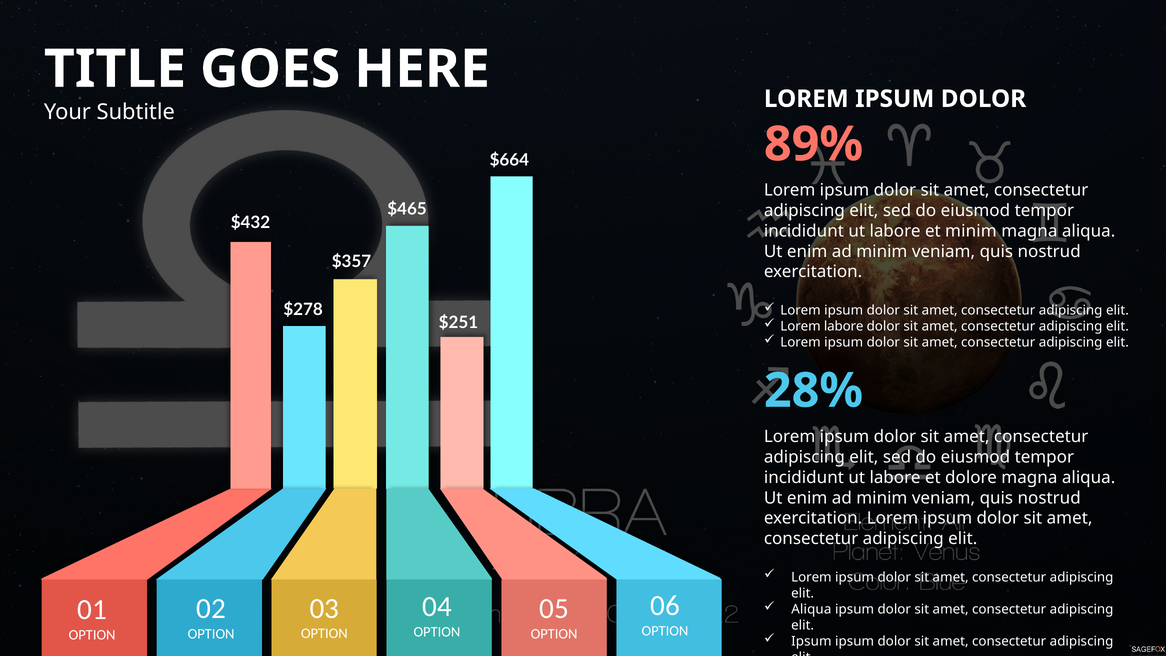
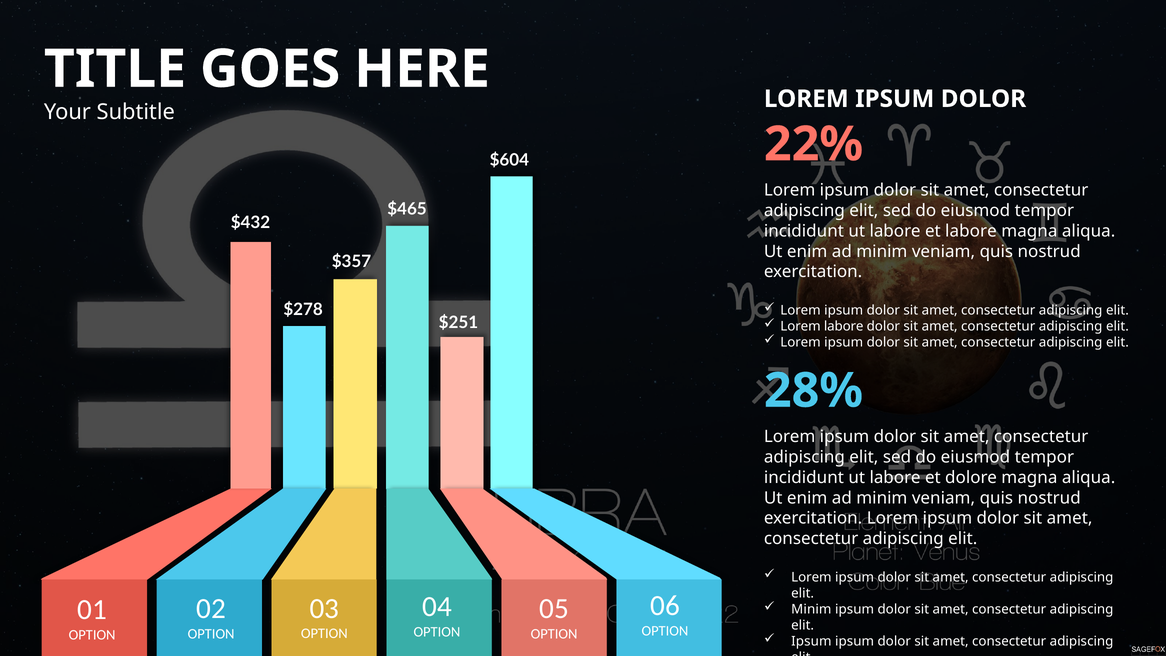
89%: 89% -> 22%
$664: $664 -> $604
et minim: minim -> labore
Aliqua at (811, 609): Aliqua -> Minim
